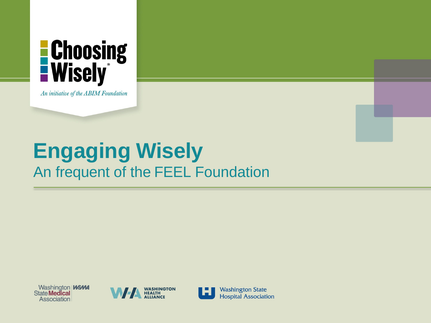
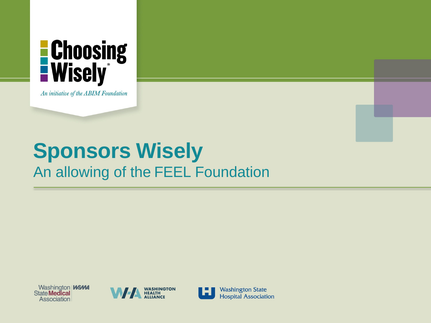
Engaging: Engaging -> Sponsors
frequent: frequent -> allowing
